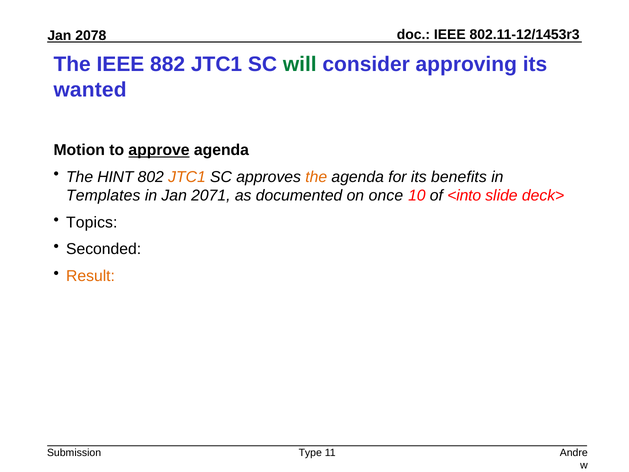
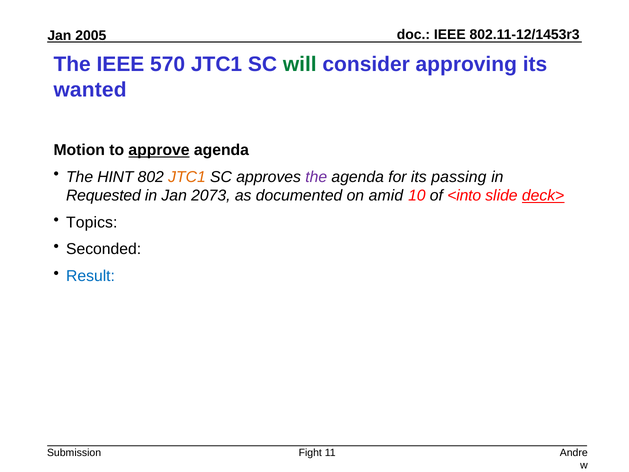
2078: 2078 -> 2005
882: 882 -> 570
the at (316, 177) colour: orange -> purple
benefits: benefits -> passing
Templates: Templates -> Requested
2071: 2071 -> 2073
once: once -> amid
deck> underline: none -> present
Result colour: orange -> blue
Type: Type -> Fight
